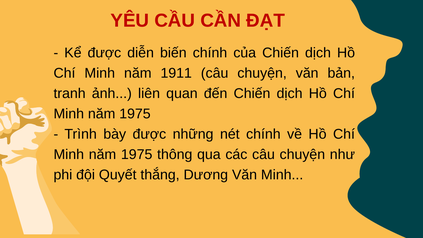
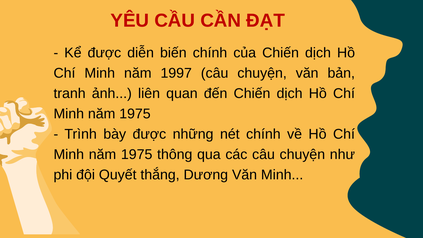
1911: 1911 -> 1997
